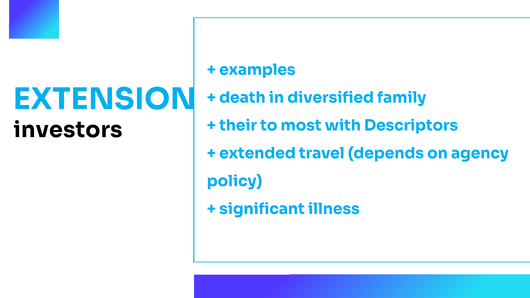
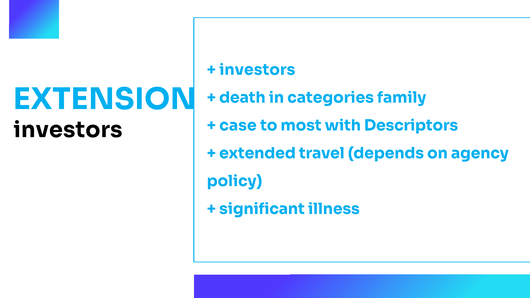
examples at (257, 70): examples -> investors
diversified: diversified -> categories
their: their -> case
